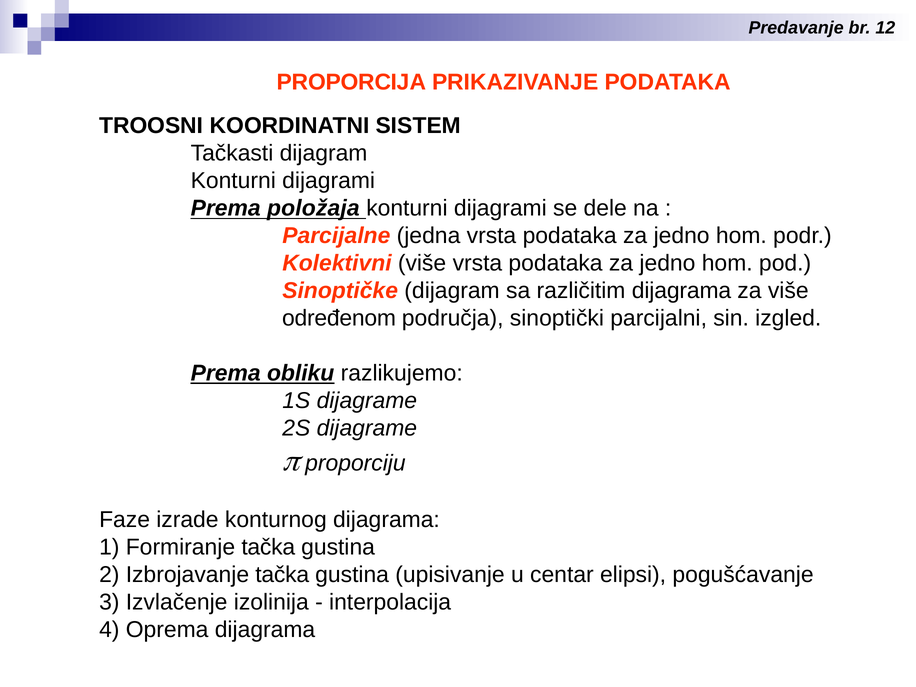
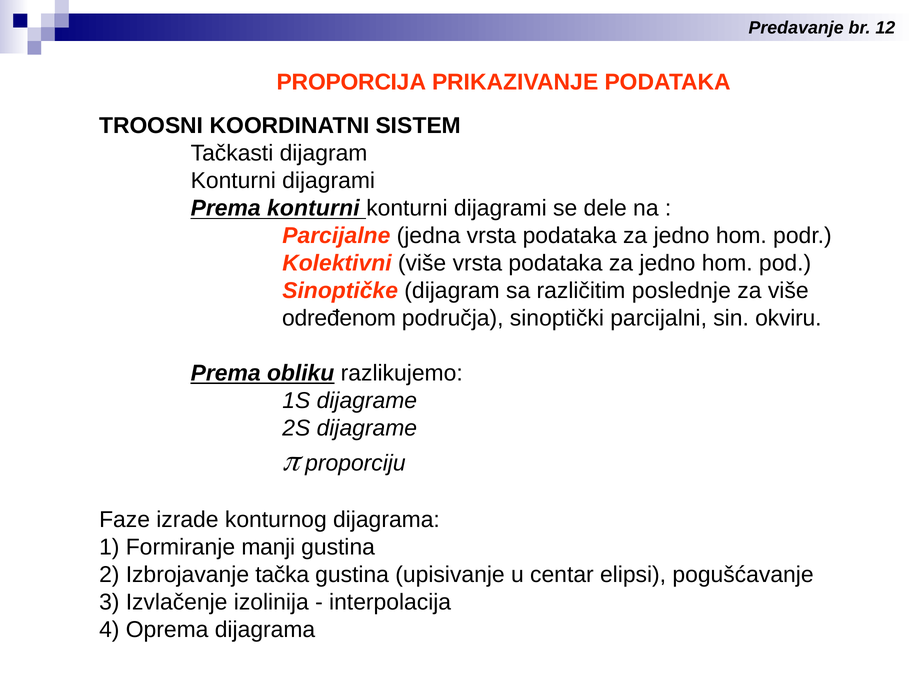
Prema položaja: položaja -> konturni
različitim dijagrama: dijagrama -> poslednje
izgled: izgled -> okviru
Formiranje tačka: tačka -> manji
